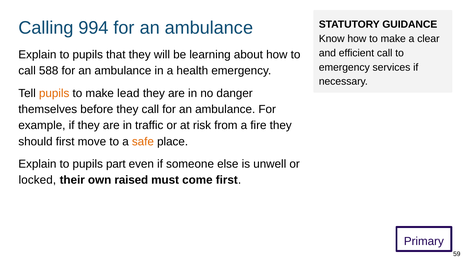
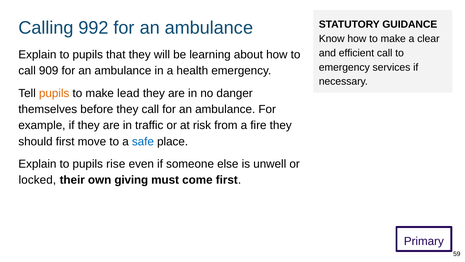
994: 994 -> 992
588: 588 -> 909
safe colour: orange -> blue
part: part -> rise
raised: raised -> giving
